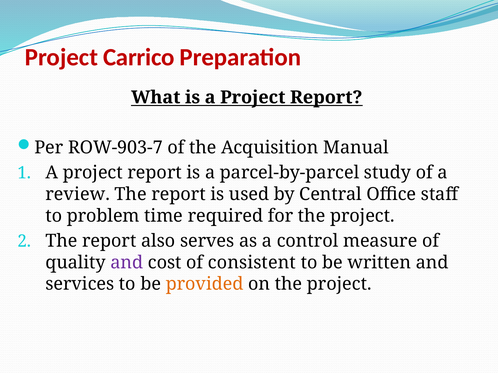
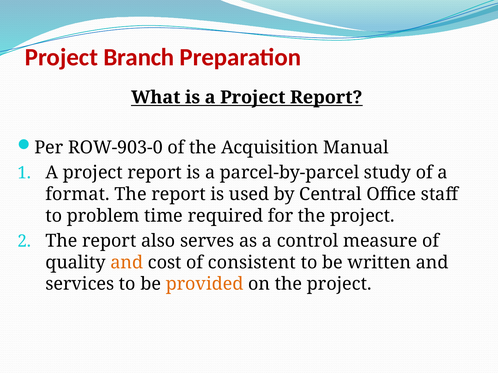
Carrico: Carrico -> Branch
ROW-903-7: ROW-903-7 -> ROW-903-0
review: review -> format
and at (127, 263) colour: purple -> orange
